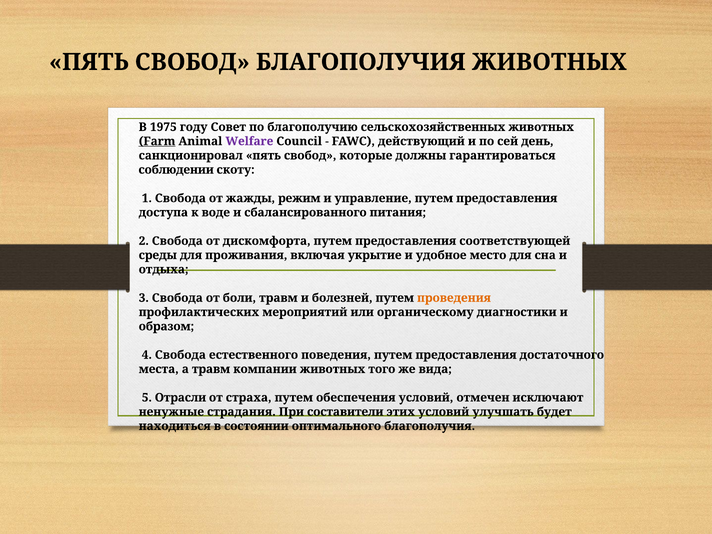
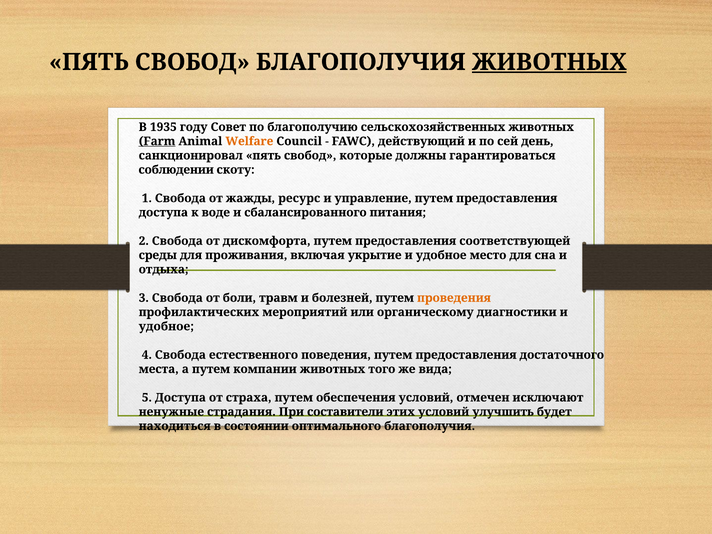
ЖИВОТНЫХ at (549, 62) underline: none -> present
1975: 1975 -> 1935
Welfare colour: purple -> orange
режим: режим -> ресурс
образом at (166, 326): образом -> удобное
а травм: травм -> путем
5 Отрасли: Отрасли -> Доступа
улучшать: улучшать -> улучшить
